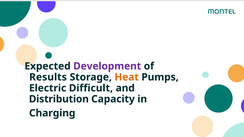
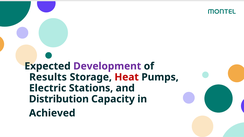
Heat colour: orange -> red
Difficult: Difficult -> Stations
Charging: Charging -> Achieved
